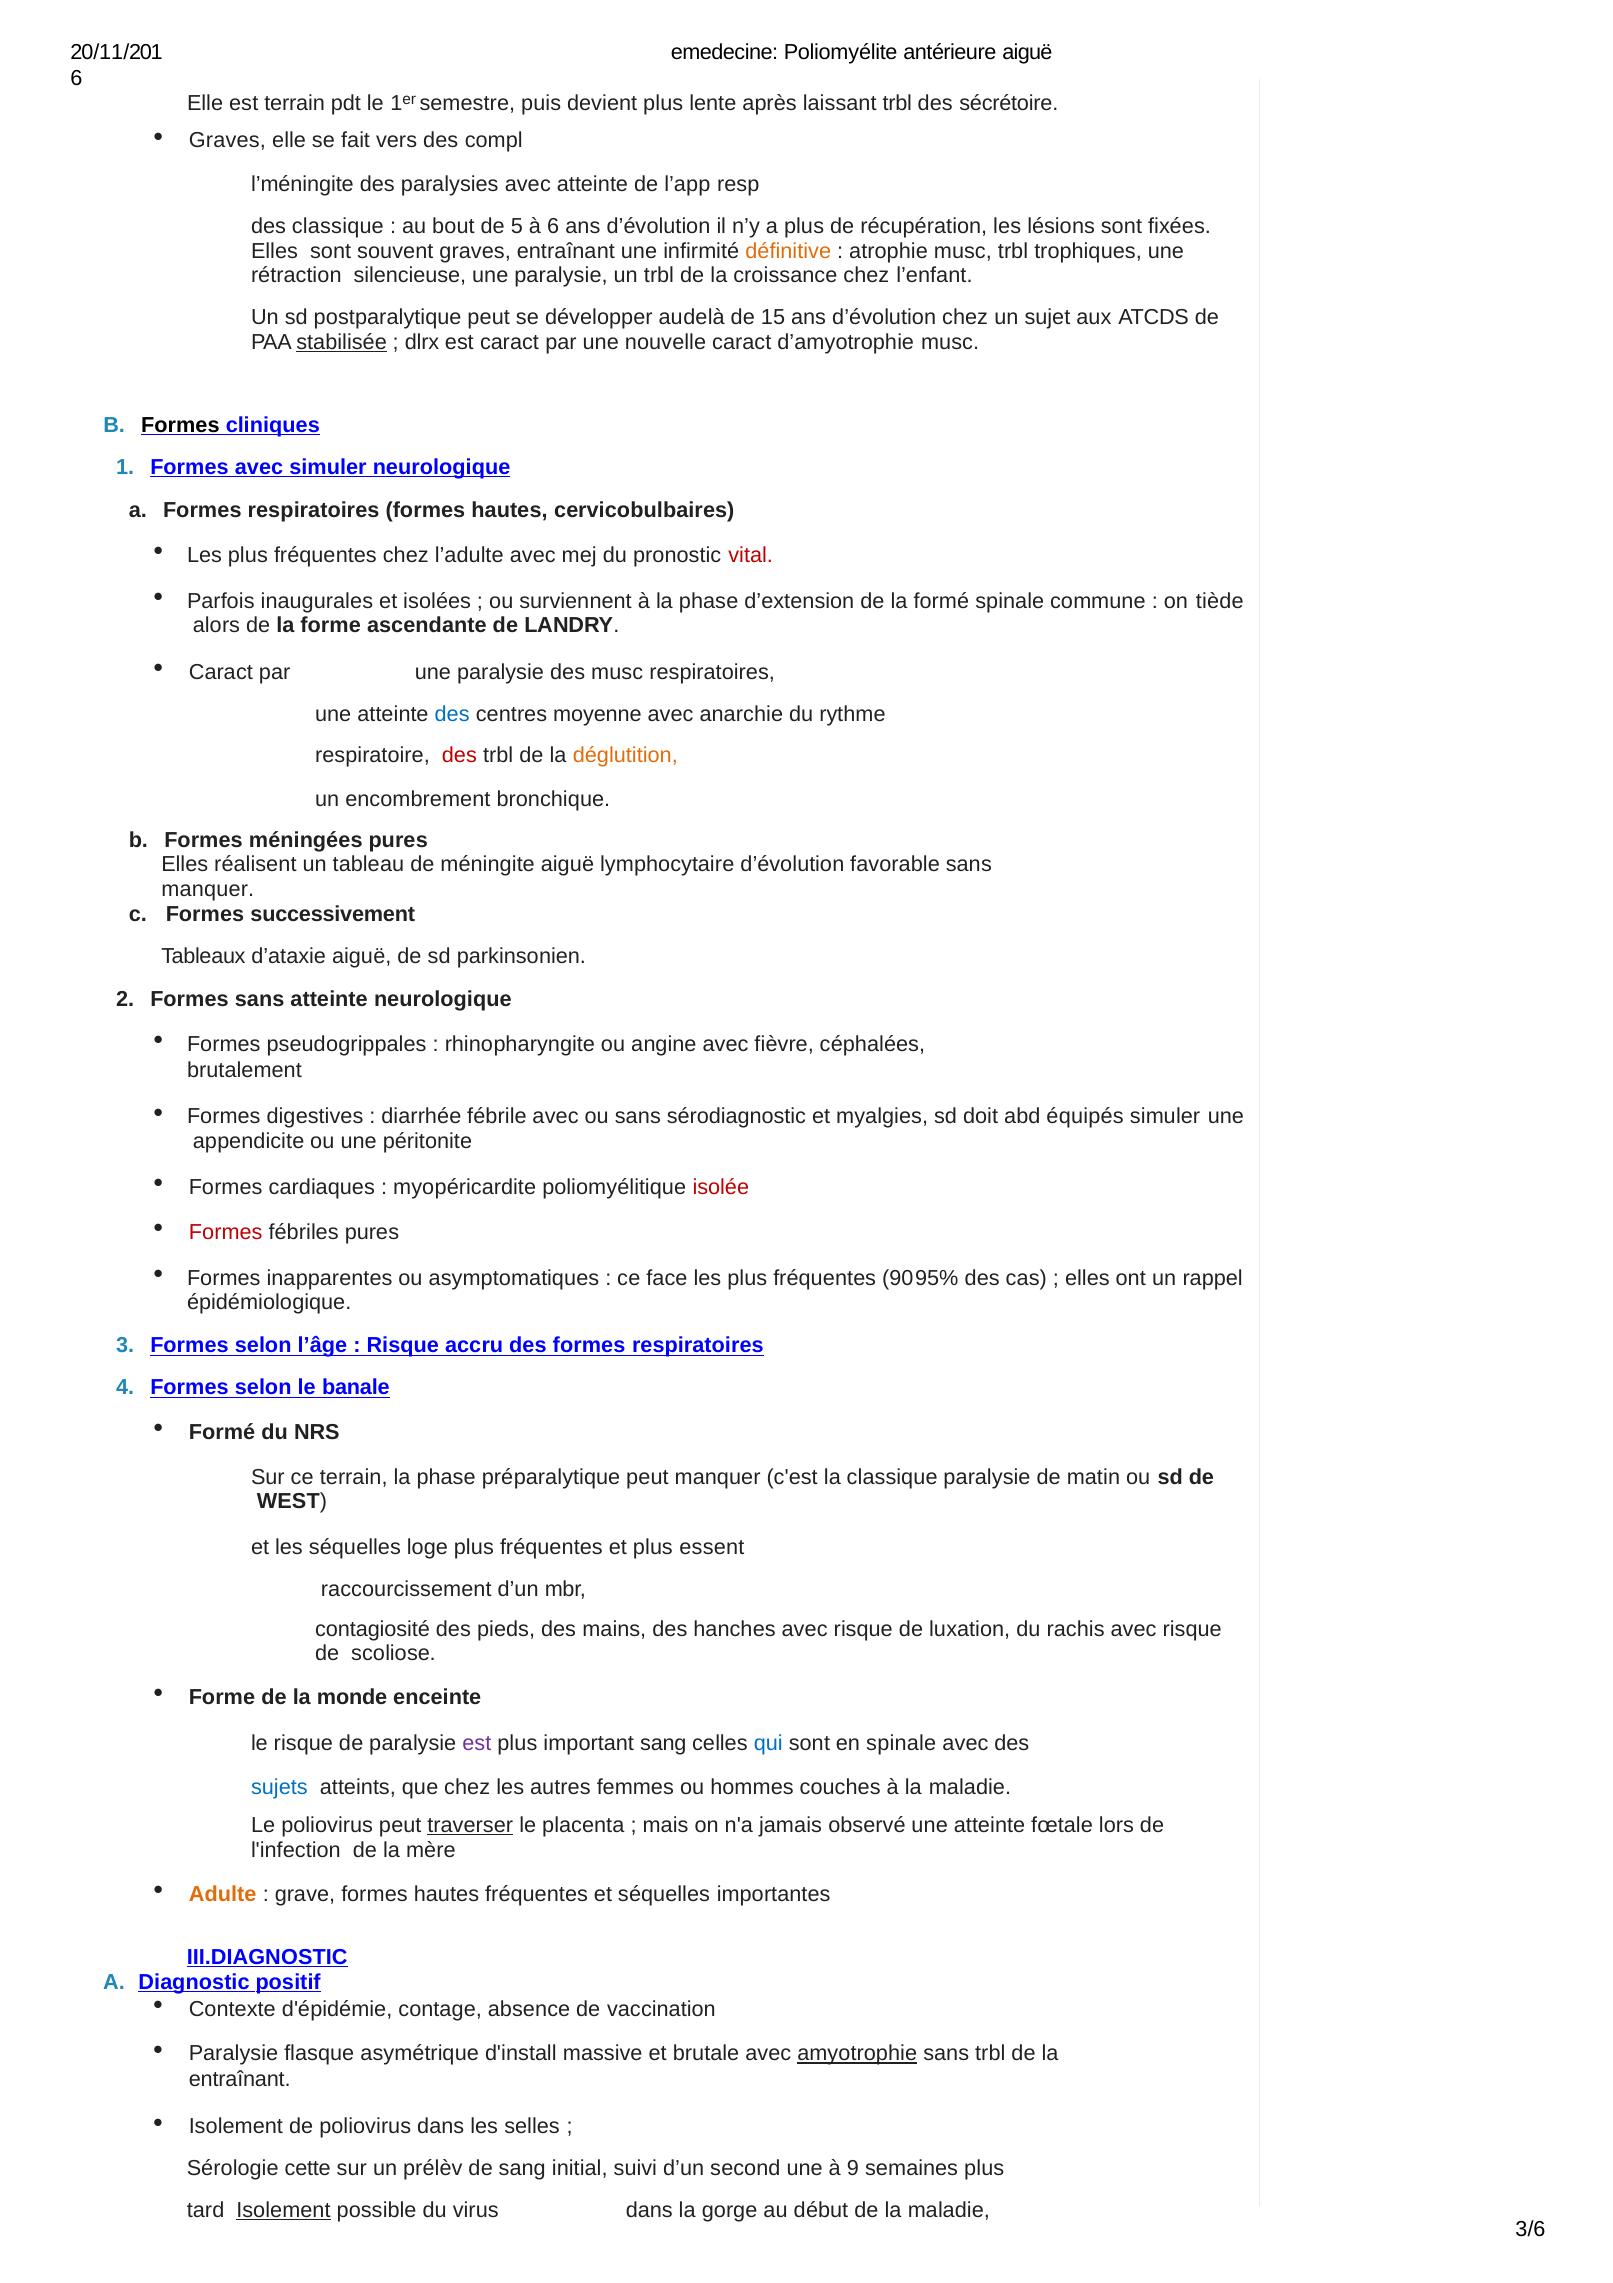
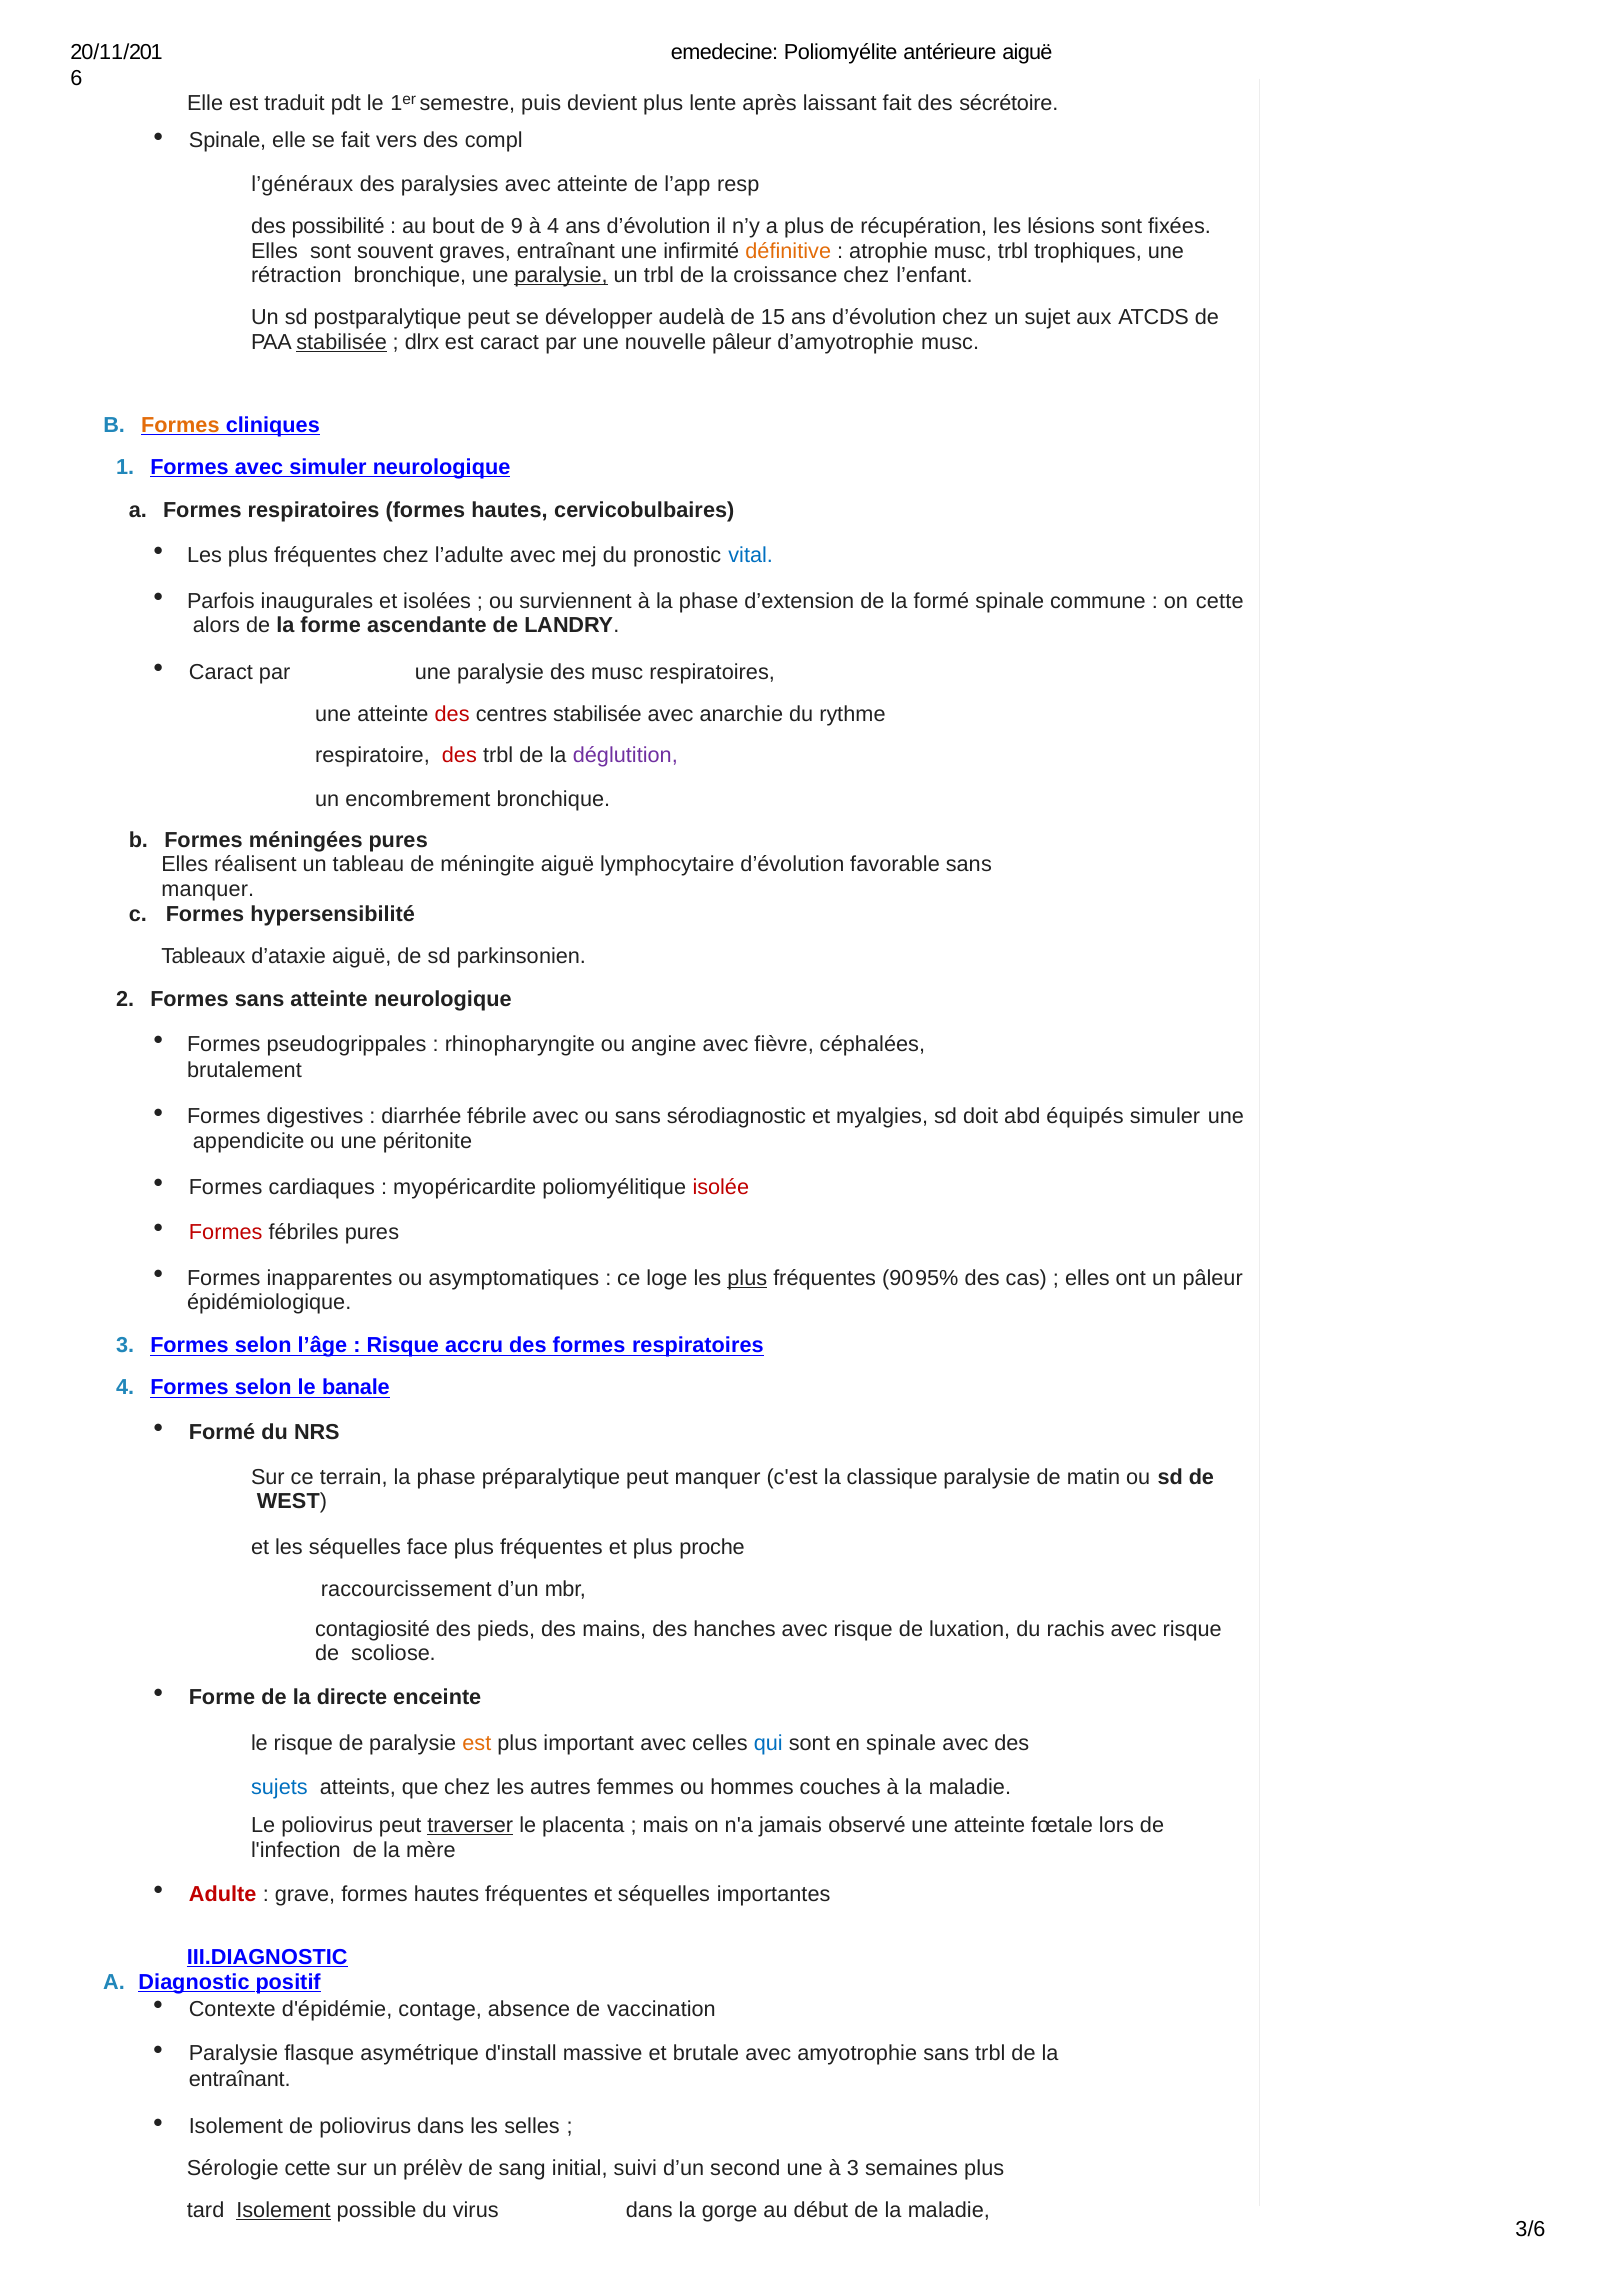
est terrain: terrain -> traduit
laissant trbl: trbl -> fait
Graves at (227, 141): Graves -> Spinale
l’méningite: l’méningite -> l’généraux
des classique: classique -> possibilité
5: 5 -> 9
à 6: 6 -> 4
rétraction silencieuse: silencieuse -> bronchique
paralysie at (561, 275) underline: none -> present
nouvelle caract: caract -> pâleur
Formes at (180, 425) colour: black -> orange
vital colour: red -> blue
on tiède: tiède -> cette
des at (452, 714) colour: blue -> red
centres moyenne: moyenne -> stabilisée
déglutition colour: orange -> purple
successivement: successivement -> hypersensibilité
face: face -> loge
plus at (747, 1278) underline: none -> present
un rappel: rappel -> pâleur
loge: loge -> face
essent: essent -> proche
monde: monde -> directe
est at (477, 1744) colour: purple -> orange
important sang: sang -> avec
Adulte colour: orange -> red
amyotrophie underline: present -> none
à 9: 9 -> 3
